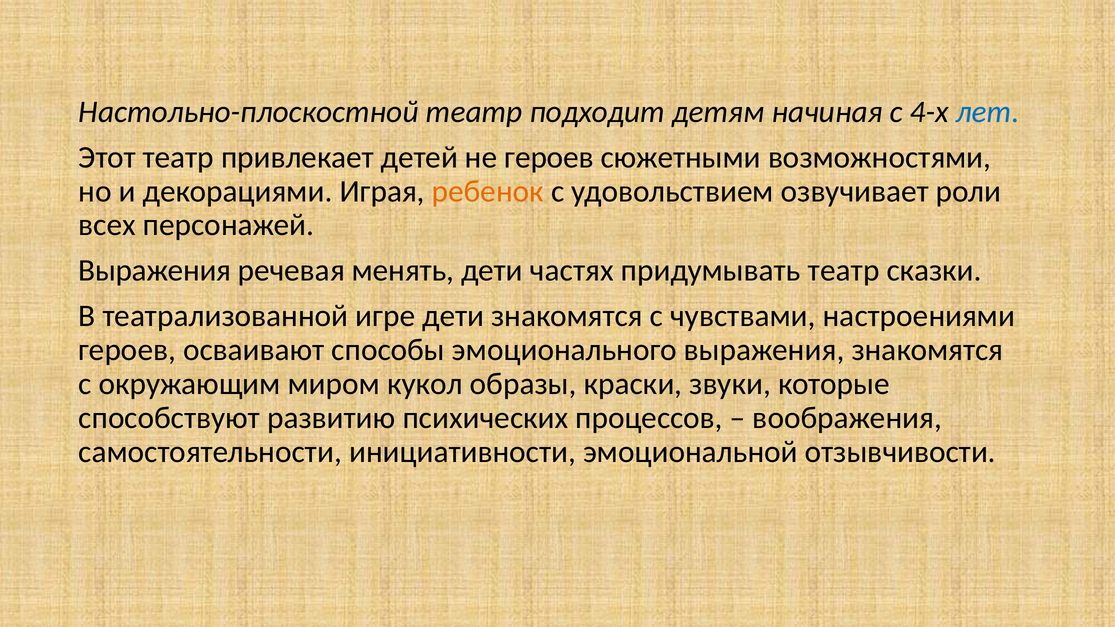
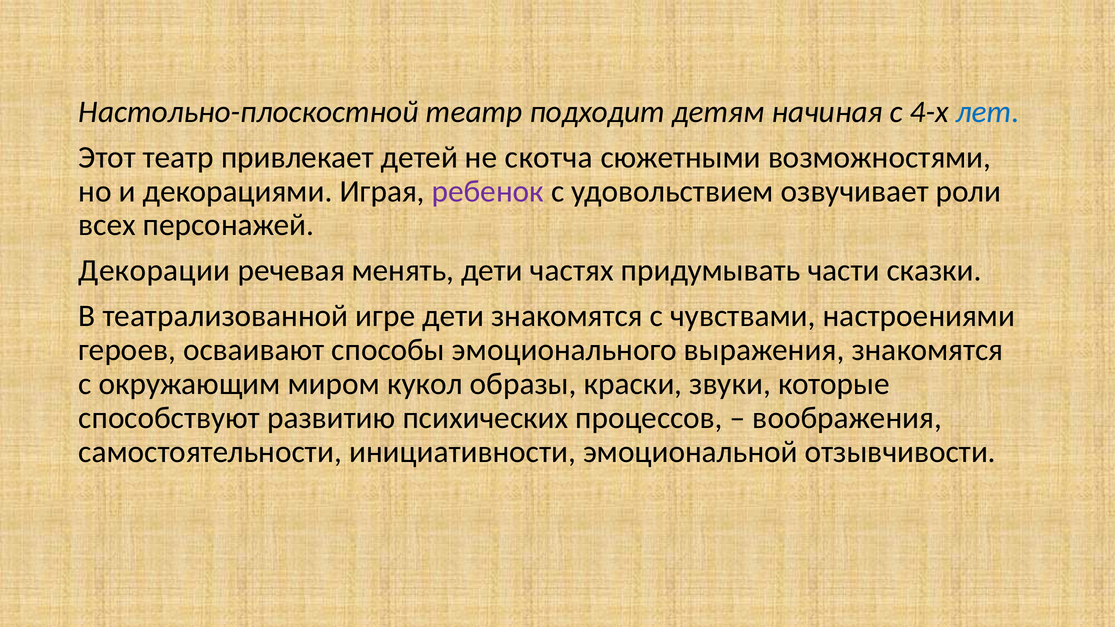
не героев: героев -> скотча
ребенок colour: orange -> purple
Выражения at (155, 271): Выражения -> Декорации
придумывать театр: театр -> части
